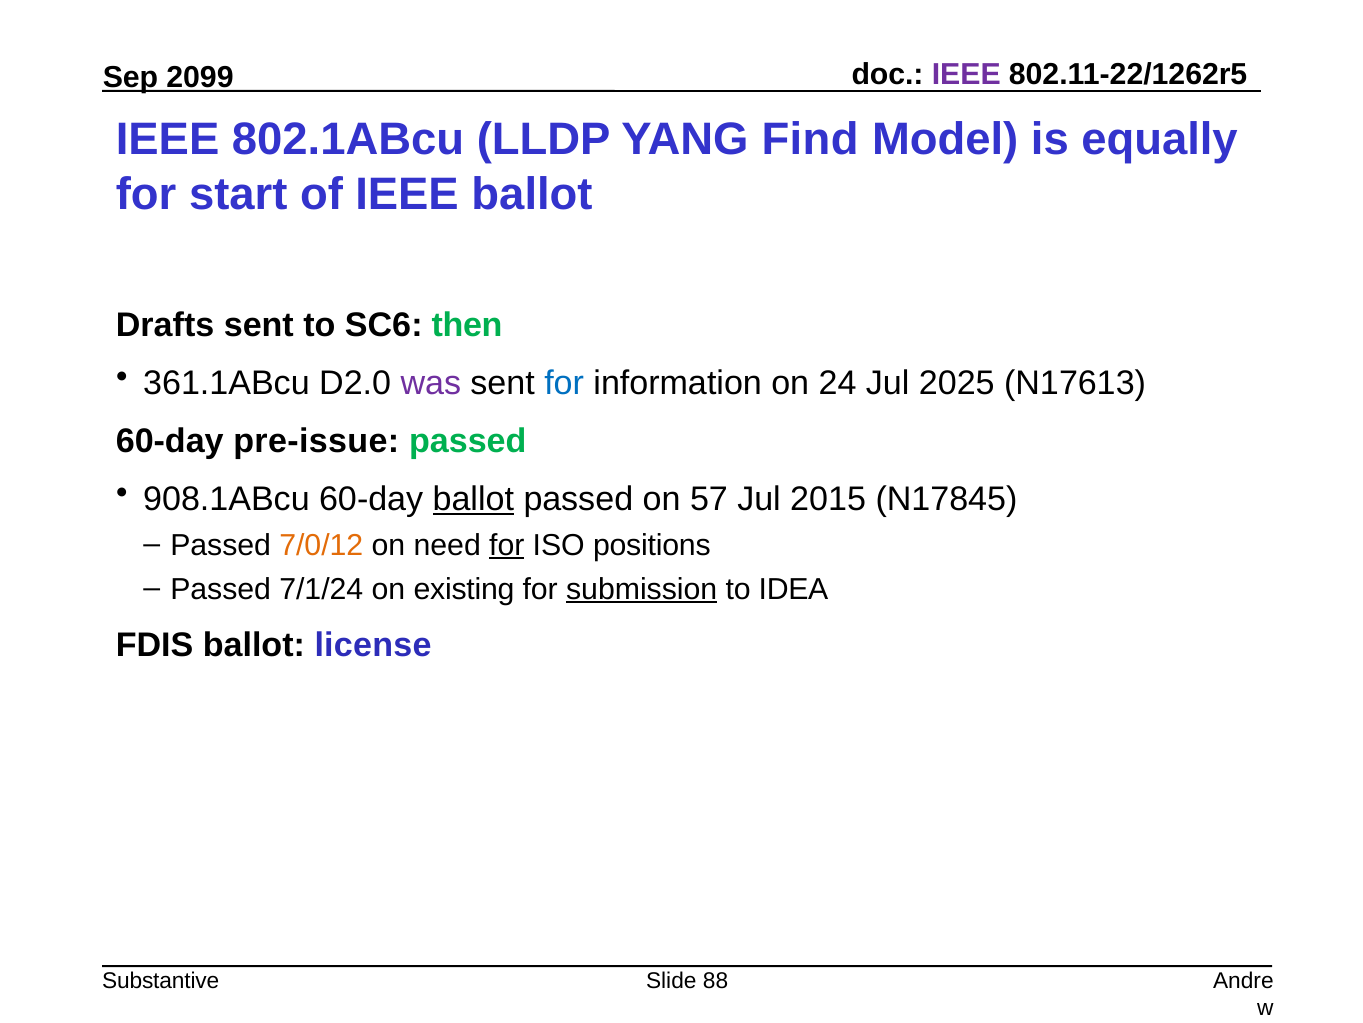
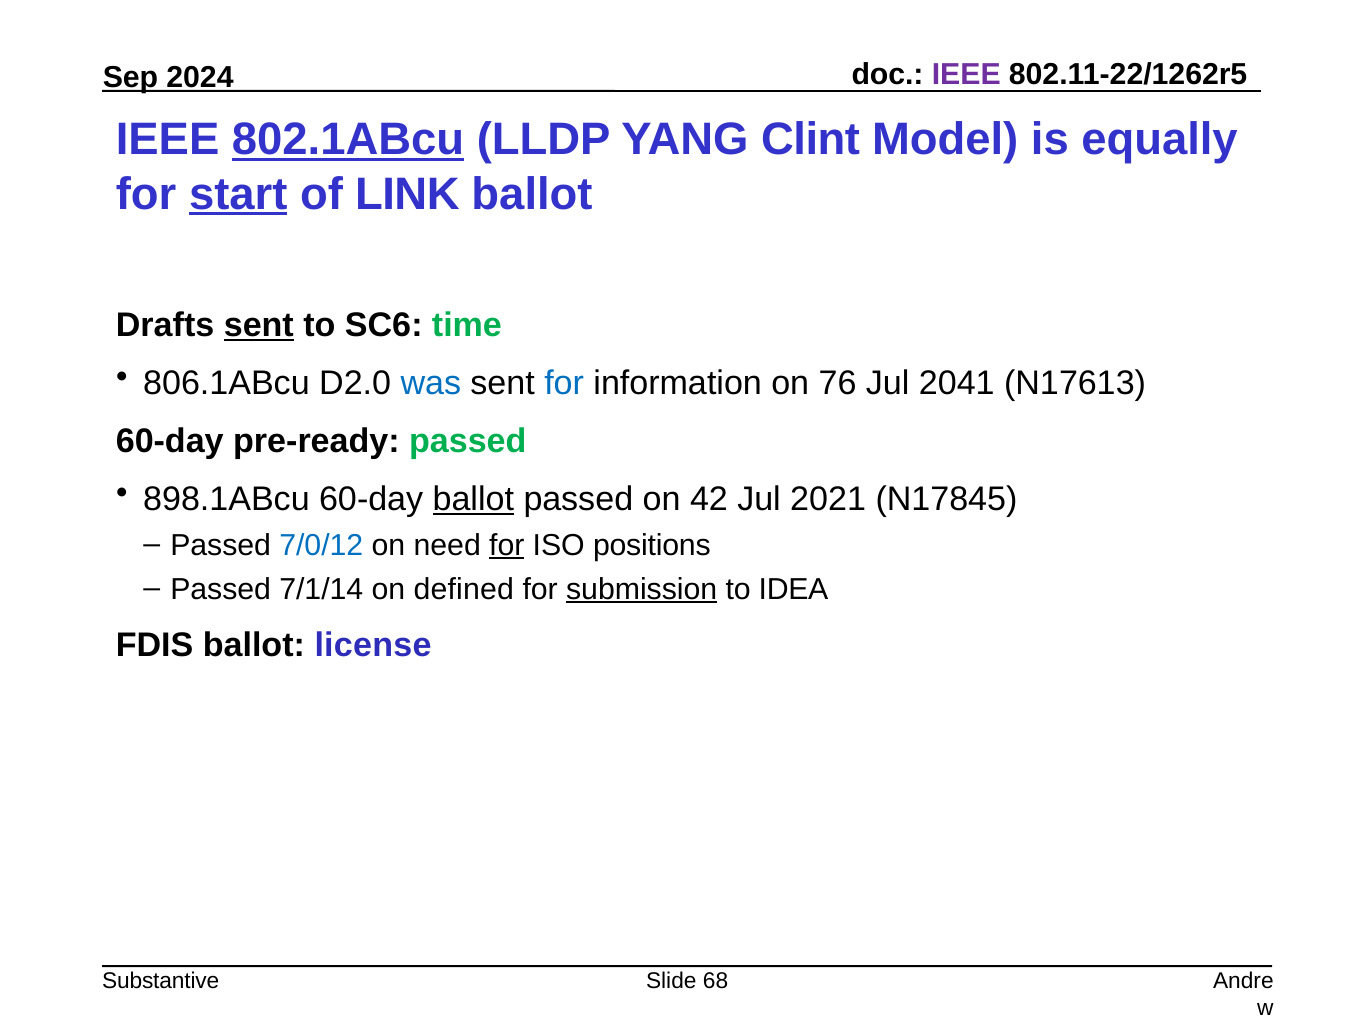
2099: 2099 -> 2024
802.1ABcu underline: none -> present
Find: Find -> Clint
start underline: none -> present
of IEEE: IEEE -> LINK
sent at (259, 325) underline: none -> present
then: then -> time
361.1ABcu: 361.1ABcu -> 806.1ABcu
was colour: purple -> blue
24: 24 -> 76
2025: 2025 -> 2041
pre-issue: pre-issue -> pre-ready
908.1ABcu: 908.1ABcu -> 898.1ABcu
57: 57 -> 42
2015: 2015 -> 2021
7/0/12 colour: orange -> blue
7/1/24: 7/1/24 -> 7/1/14
existing: existing -> defined
88: 88 -> 68
